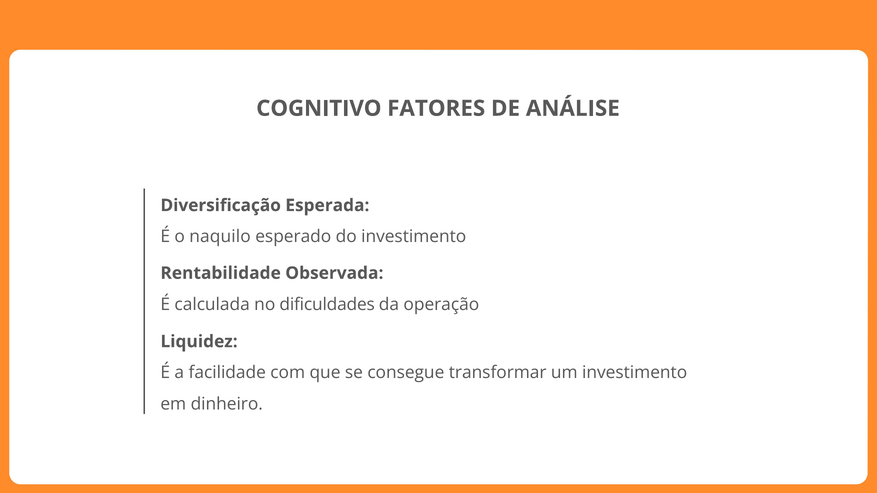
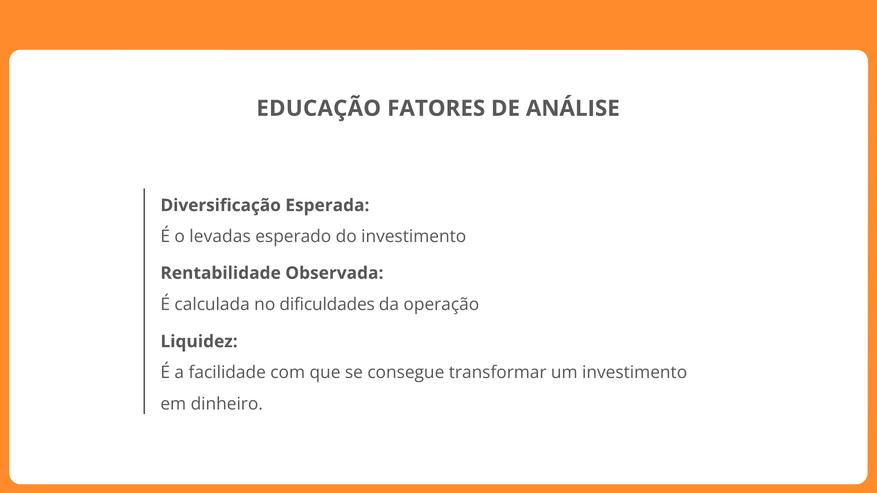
COGNITIVO: COGNITIVO -> EDUCAÇÃO
naquilo: naquilo -> levadas
